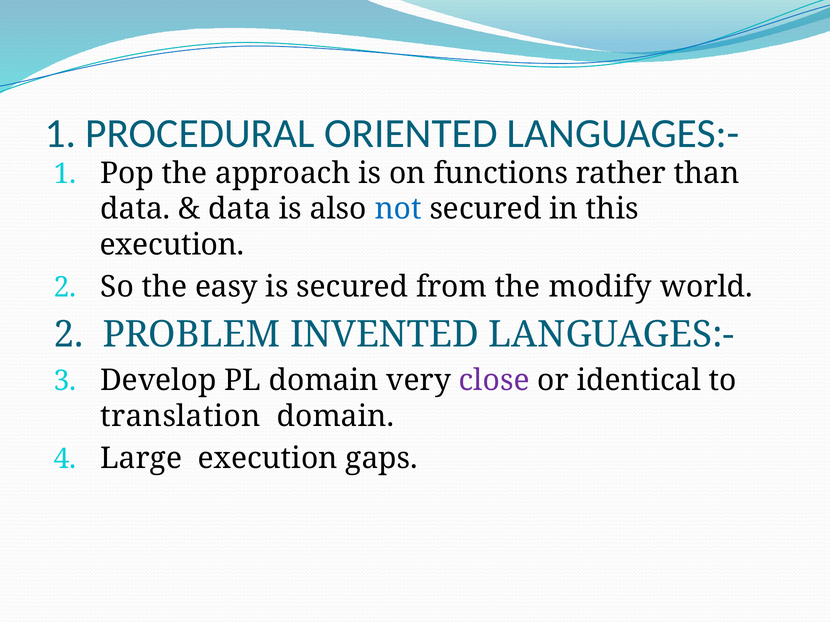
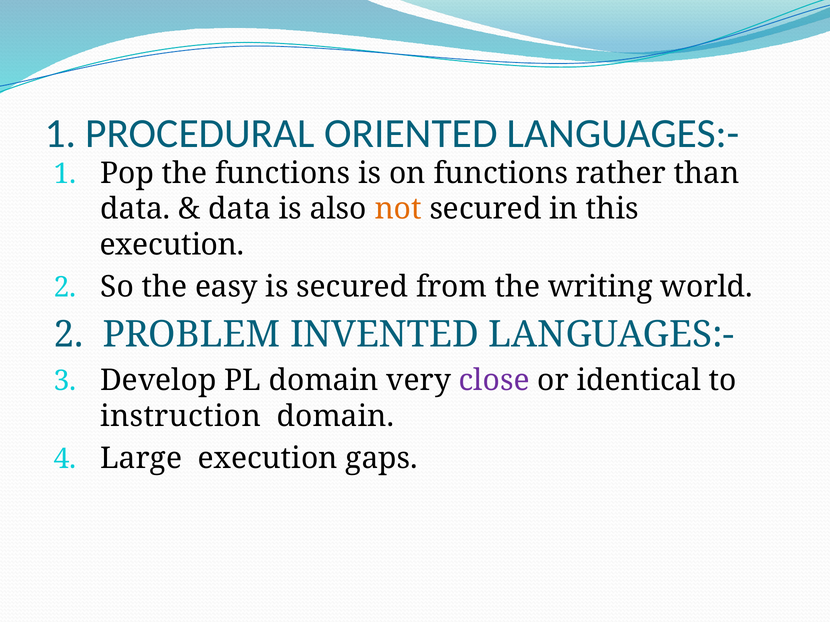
the approach: approach -> functions
not colour: blue -> orange
modify: modify -> writing
translation: translation -> instruction
